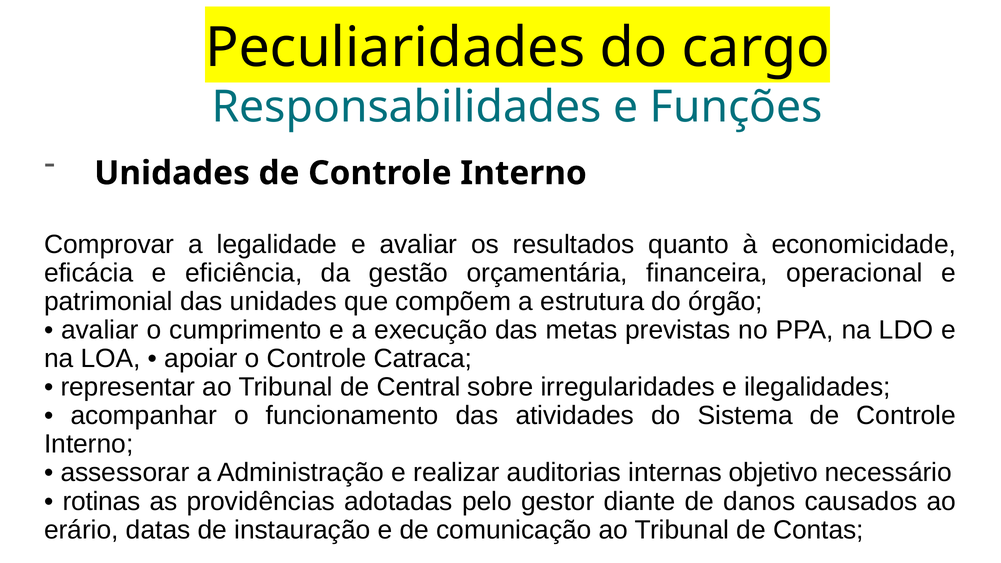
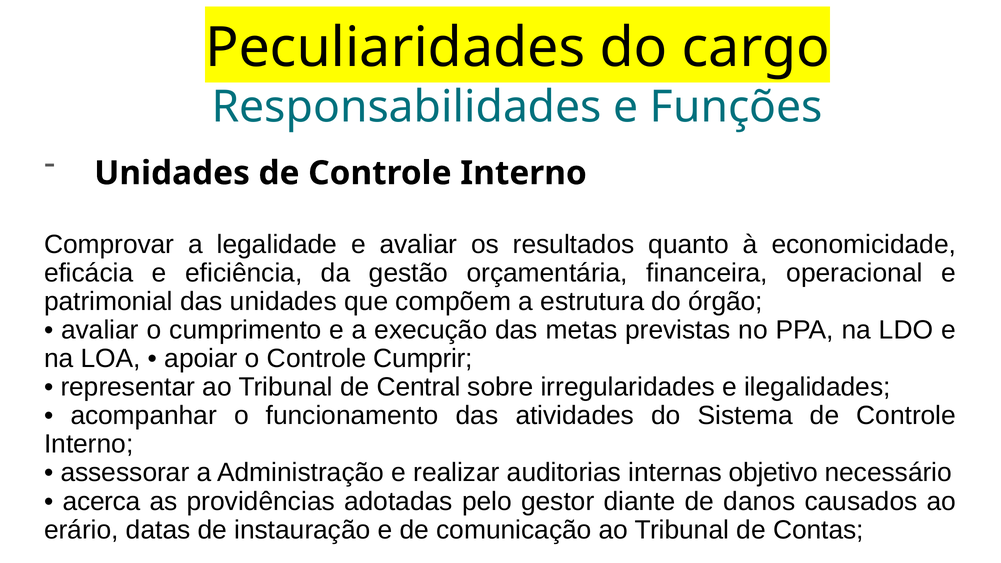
Catraca: Catraca -> Cumprir
rotinas: rotinas -> acerca
